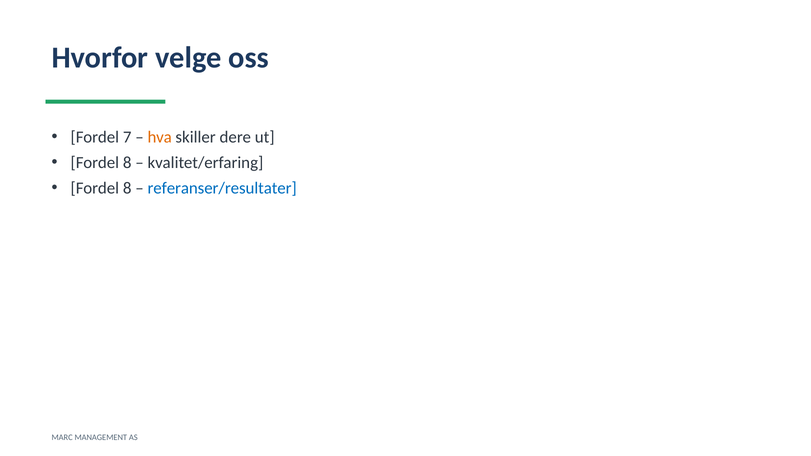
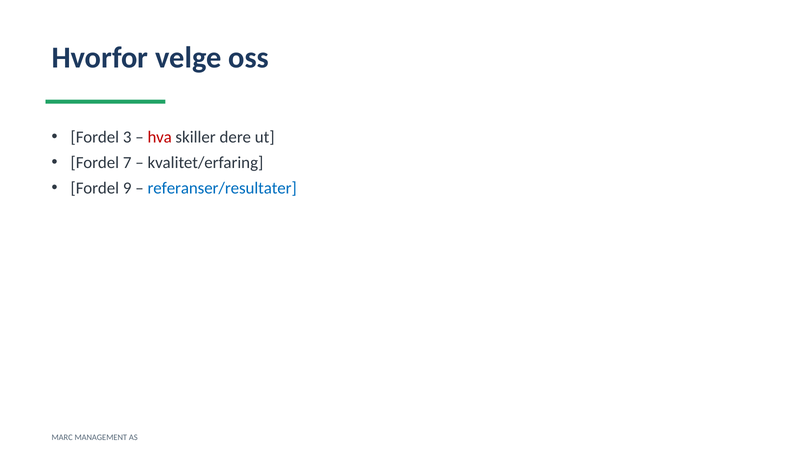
7: 7 -> 3
hva colour: orange -> red
8 at (127, 163): 8 -> 7
8 at (127, 188): 8 -> 9
